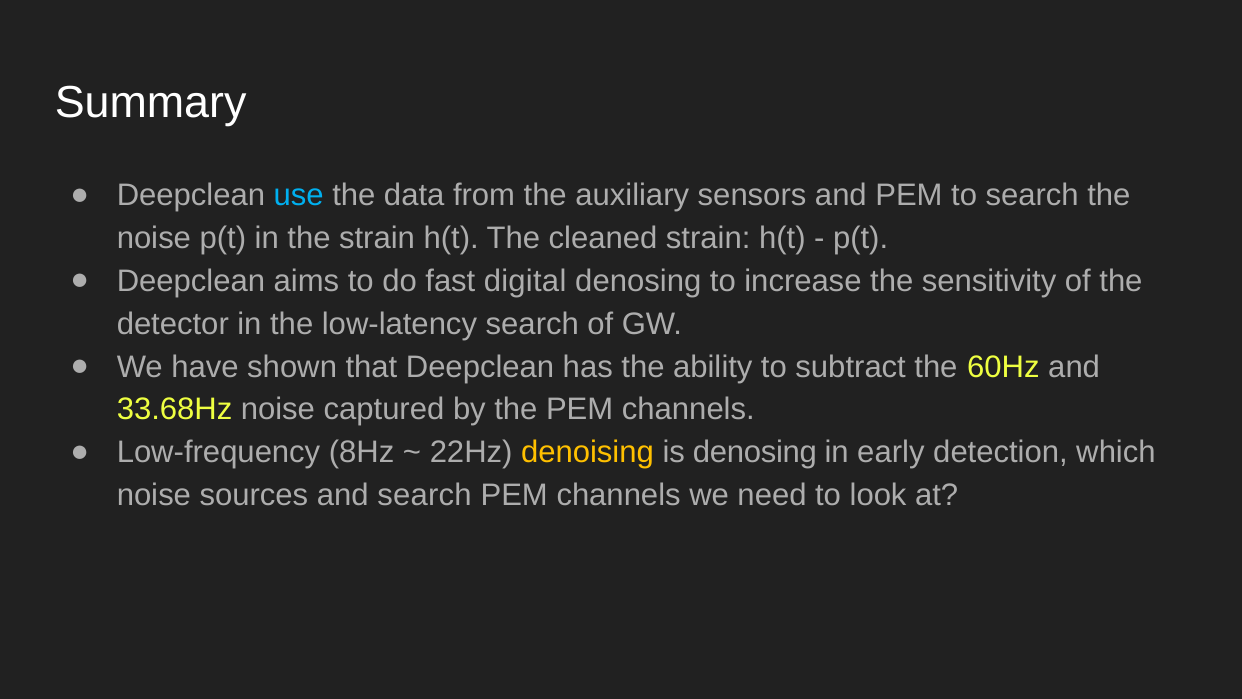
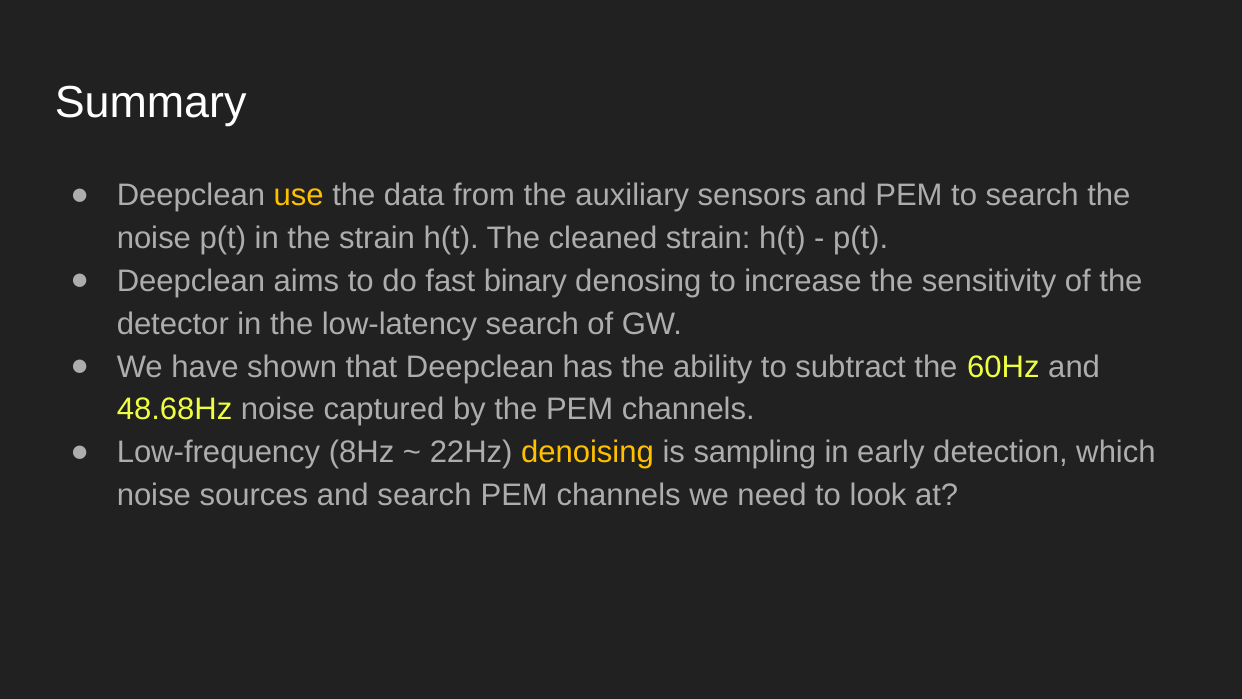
use colour: light blue -> yellow
digital: digital -> binary
33.68Hz: 33.68Hz -> 48.68Hz
is denosing: denosing -> sampling
